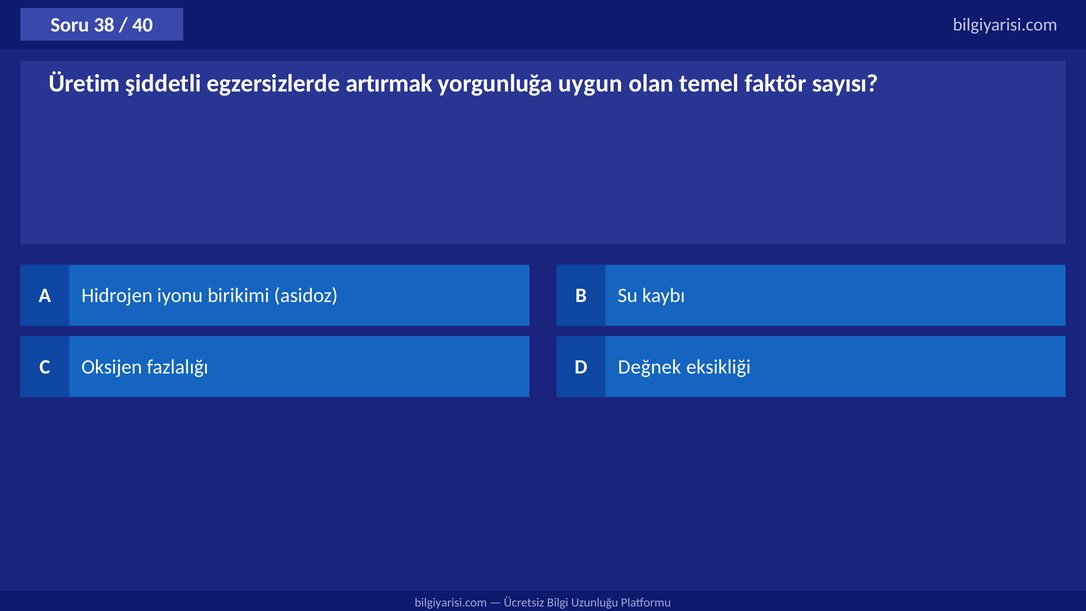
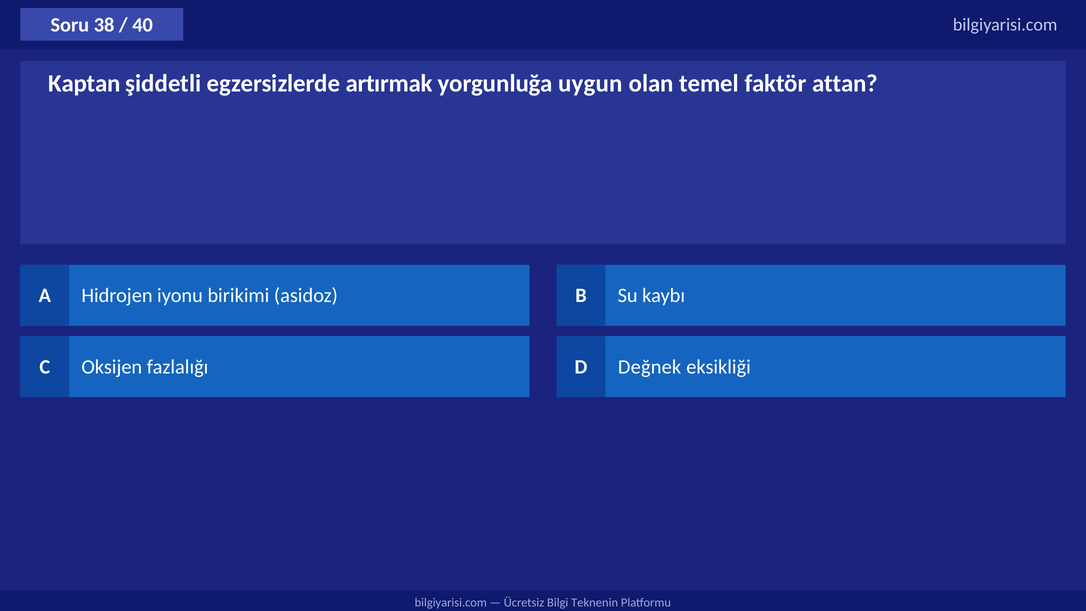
Üretim: Üretim -> Kaptan
sayısı: sayısı -> attan
Uzunluğu: Uzunluğu -> Teknenin
